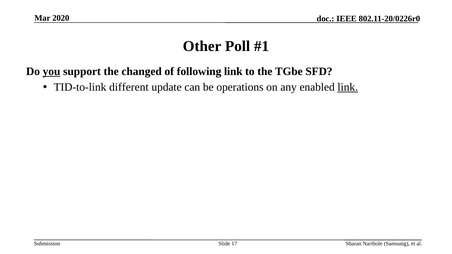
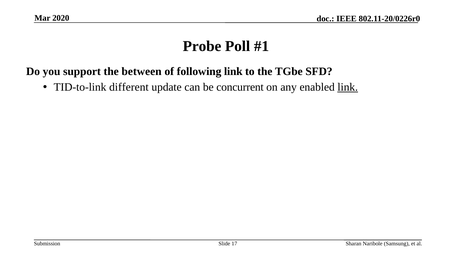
Other: Other -> Probe
you underline: present -> none
changed: changed -> between
operations: operations -> concurrent
